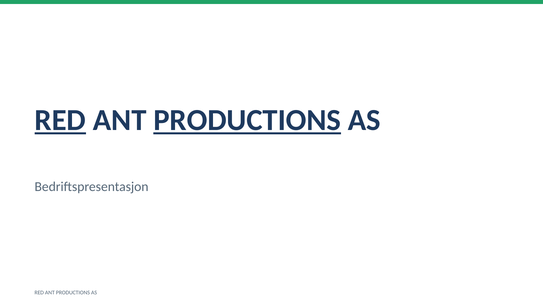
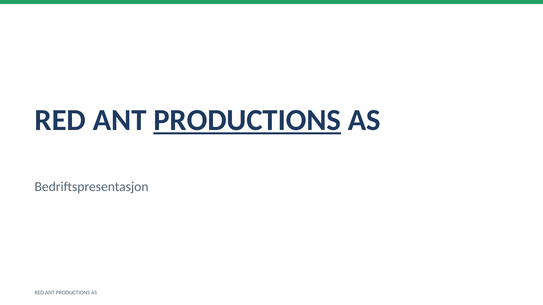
RED at (60, 120) underline: present -> none
